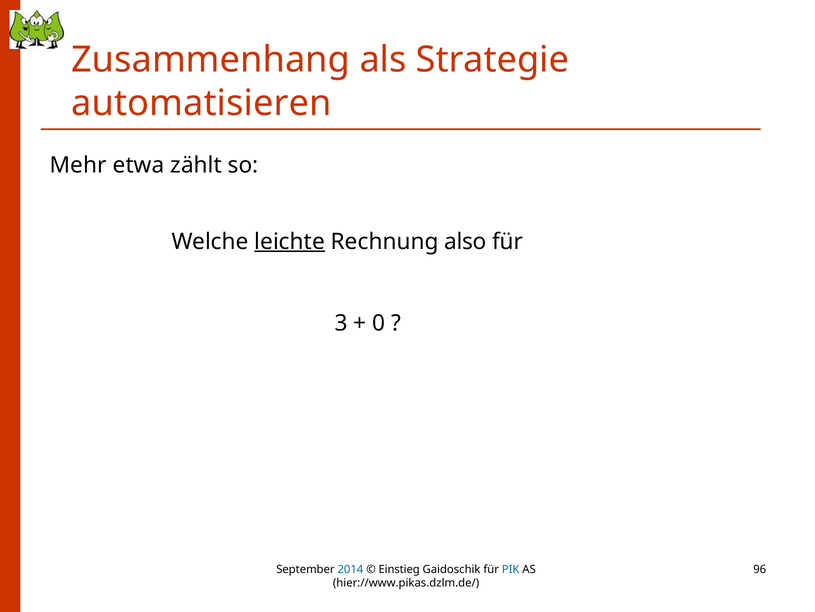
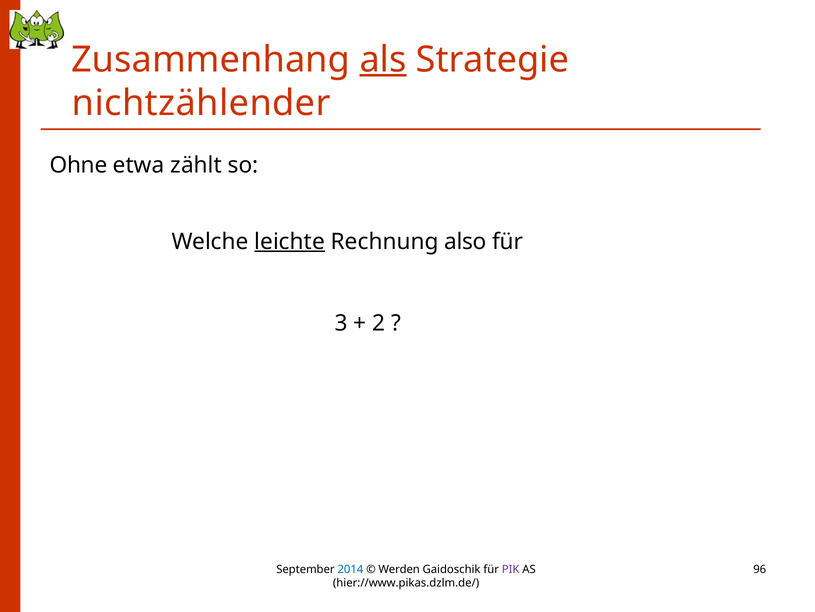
als underline: none -> present
automatisieren: automatisieren -> nichtzählender
Mehr: Mehr -> Ohne
0: 0 -> 2
Einstieg: Einstieg -> Werden
PIK colour: blue -> purple
